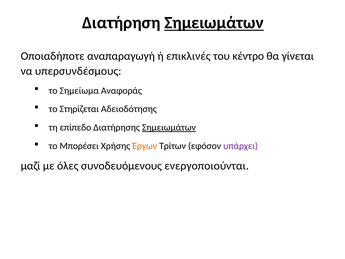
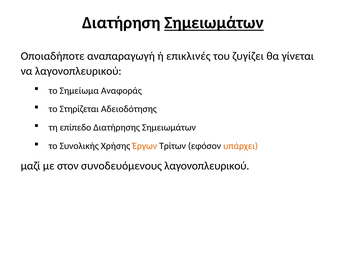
κέντρο: κέντρο -> ζυγίζει
να υπερσυνδέσμους: υπερσυνδέσμους -> λαγονοπλευρικού
Σημειωμάτων at (169, 127) underline: present -> none
Μπορέσει: Μπορέσει -> Συνολικής
υπάρχει colour: purple -> orange
όλες: όλες -> στον
συνοδευόμενους ενεργοποιούνται: ενεργοποιούνται -> λαγονοπλευρικού
